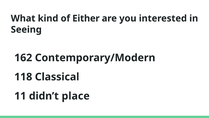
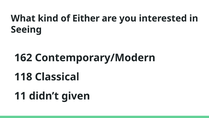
place: place -> given
